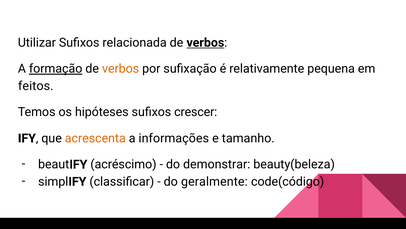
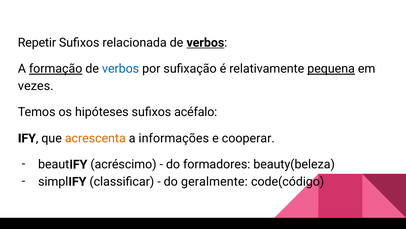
Utilizar: Utilizar -> Repetir
verbos at (121, 69) colour: orange -> blue
pequena underline: none -> present
feitos: feitos -> vezes
crescer: crescer -> acéfalo
tamanho: tamanho -> cooperar
demonstrar: demonstrar -> formadores
